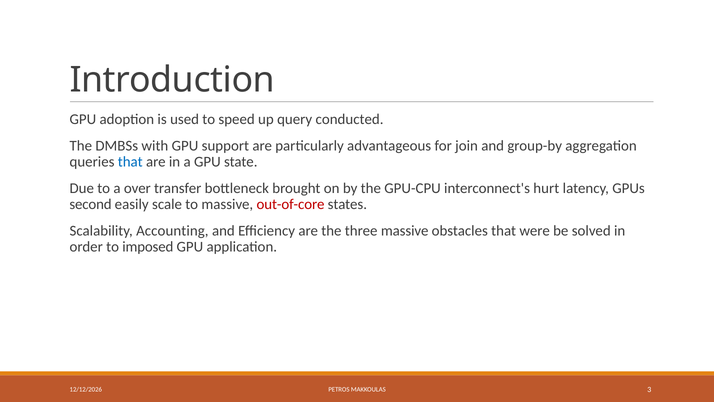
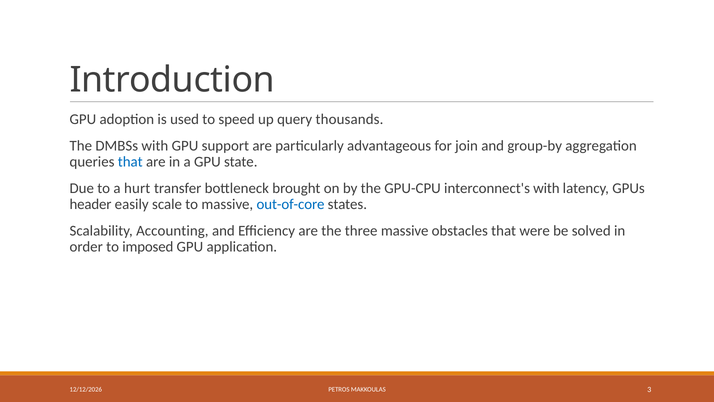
conducted: conducted -> thousands
over: over -> hurt
interconnect's hurt: hurt -> with
second: second -> header
out-of-core colour: red -> blue
